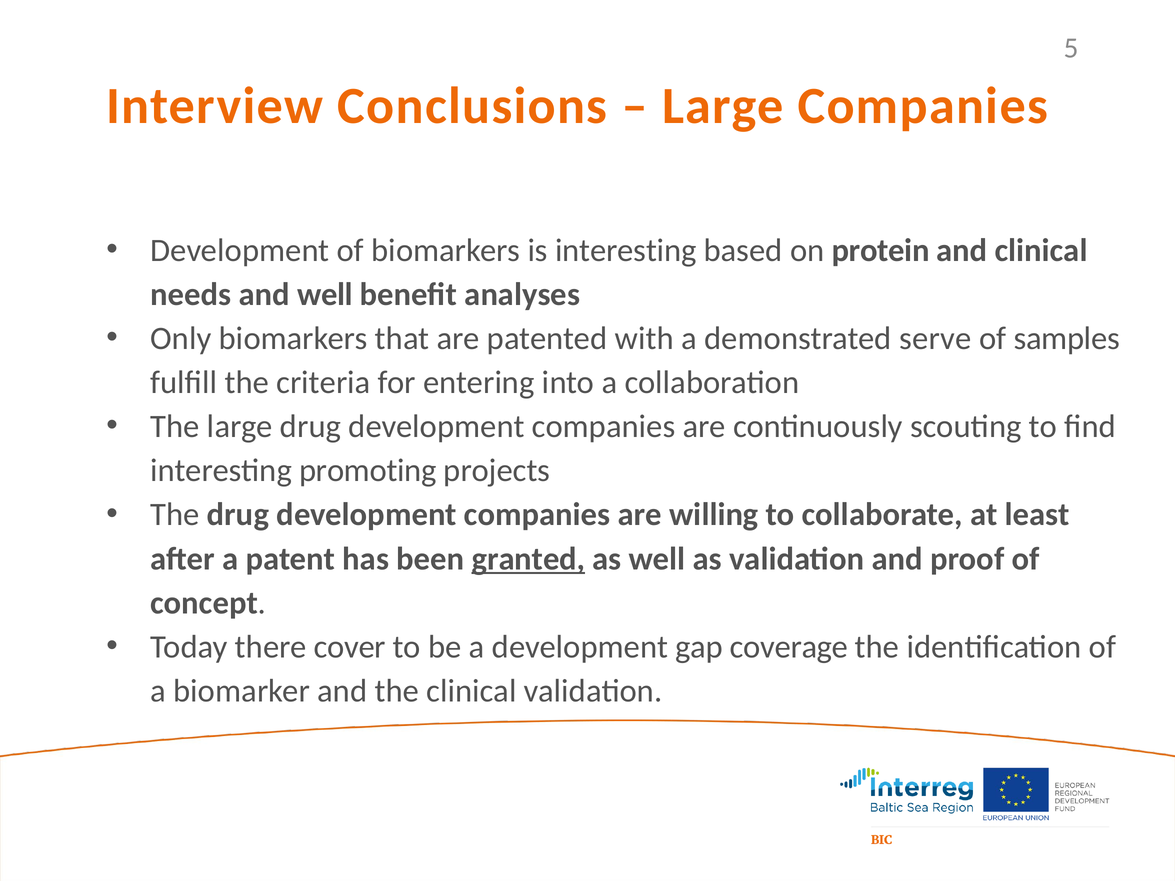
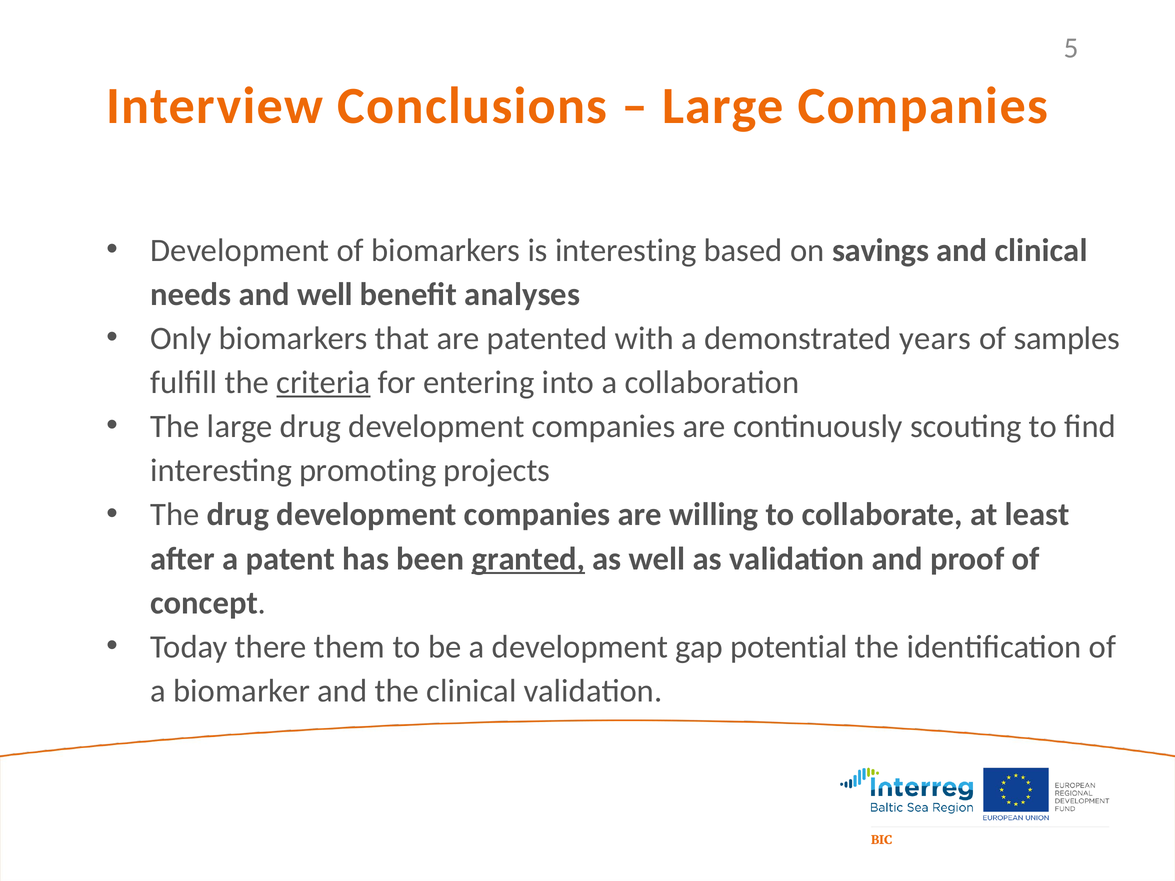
protein: protein -> savings
serve: serve -> years
criteria underline: none -> present
cover: cover -> them
coverage: coverage -> potential
